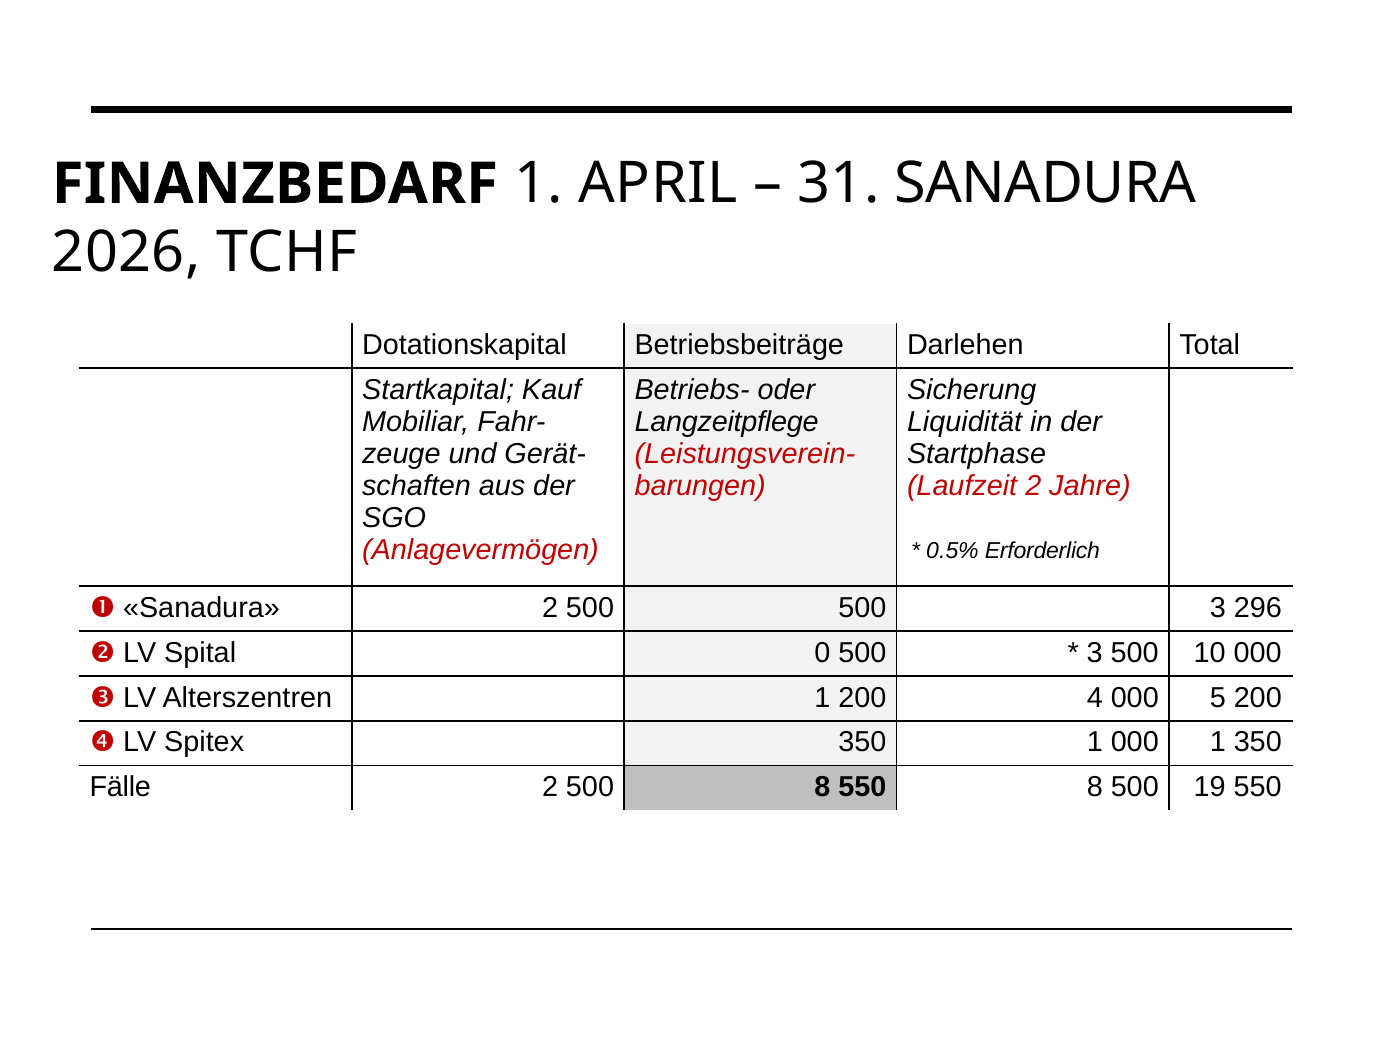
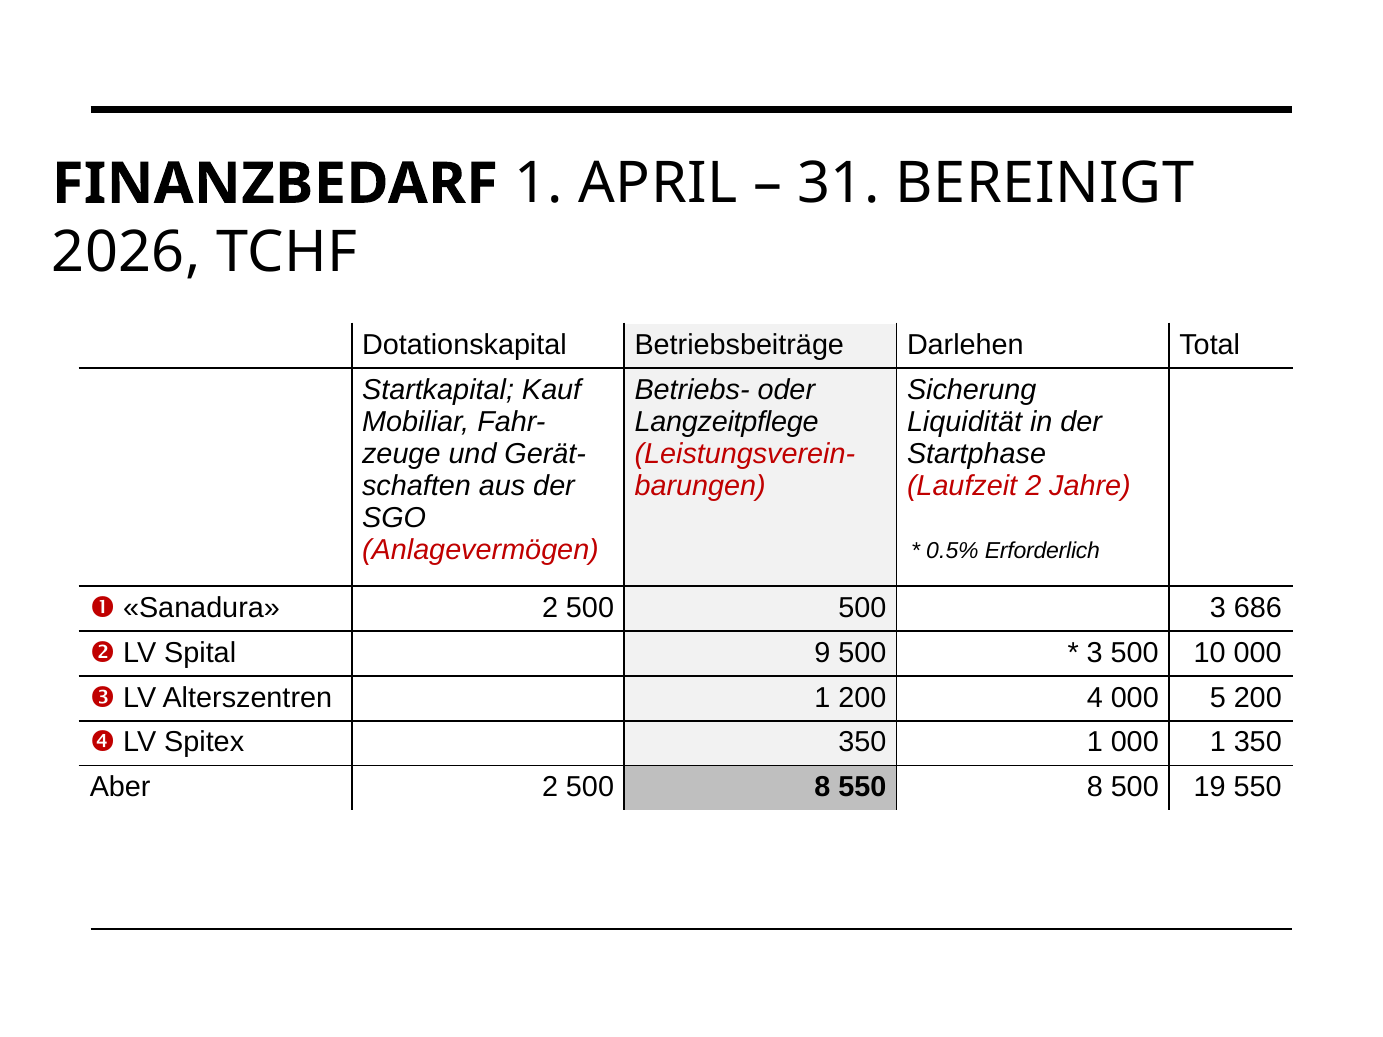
31 SANADURA: SANADURA -> BEREINIGT
296: 296 -> 686
0: 0 -> 9
Fälle: Fälle -> Aber
